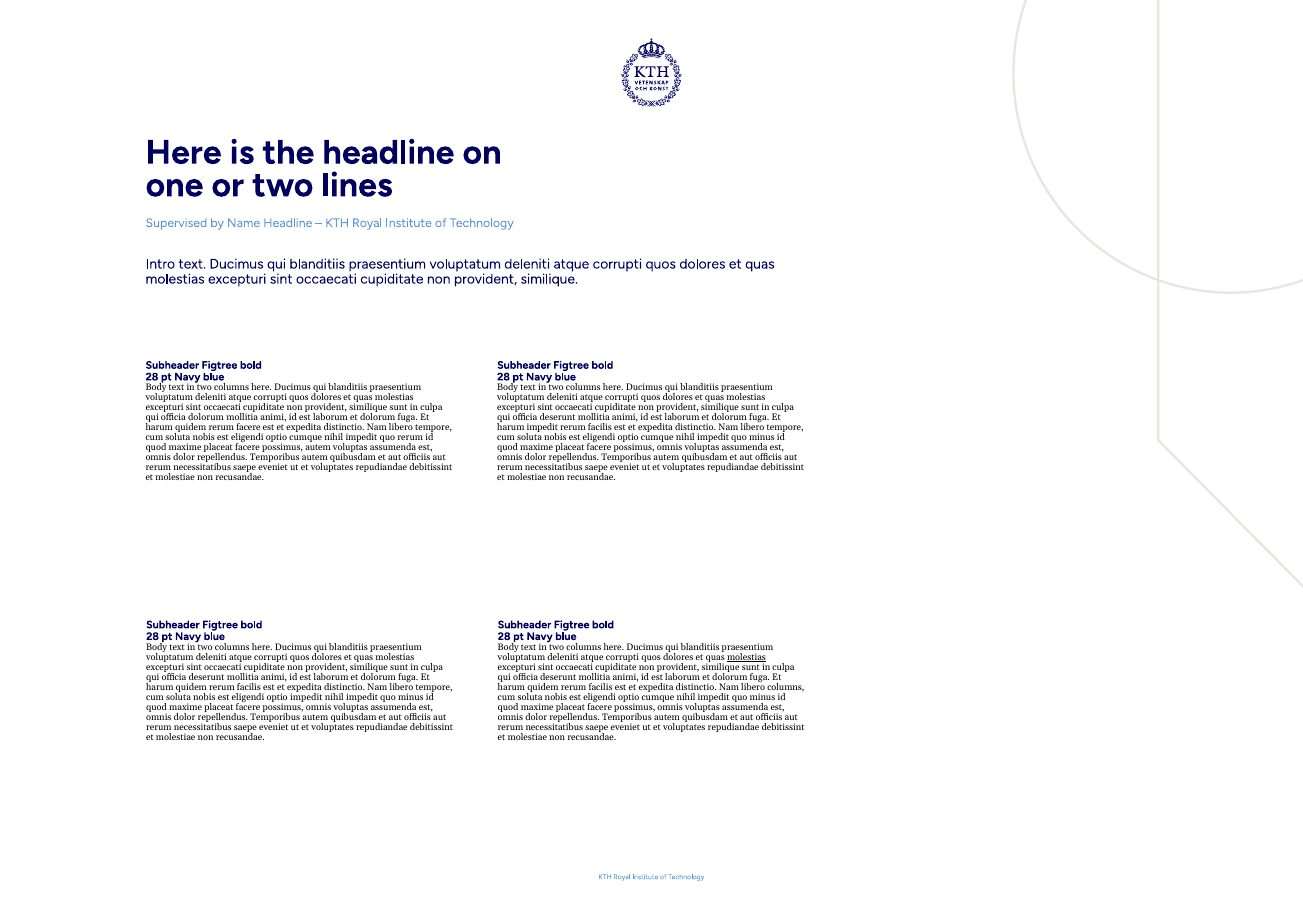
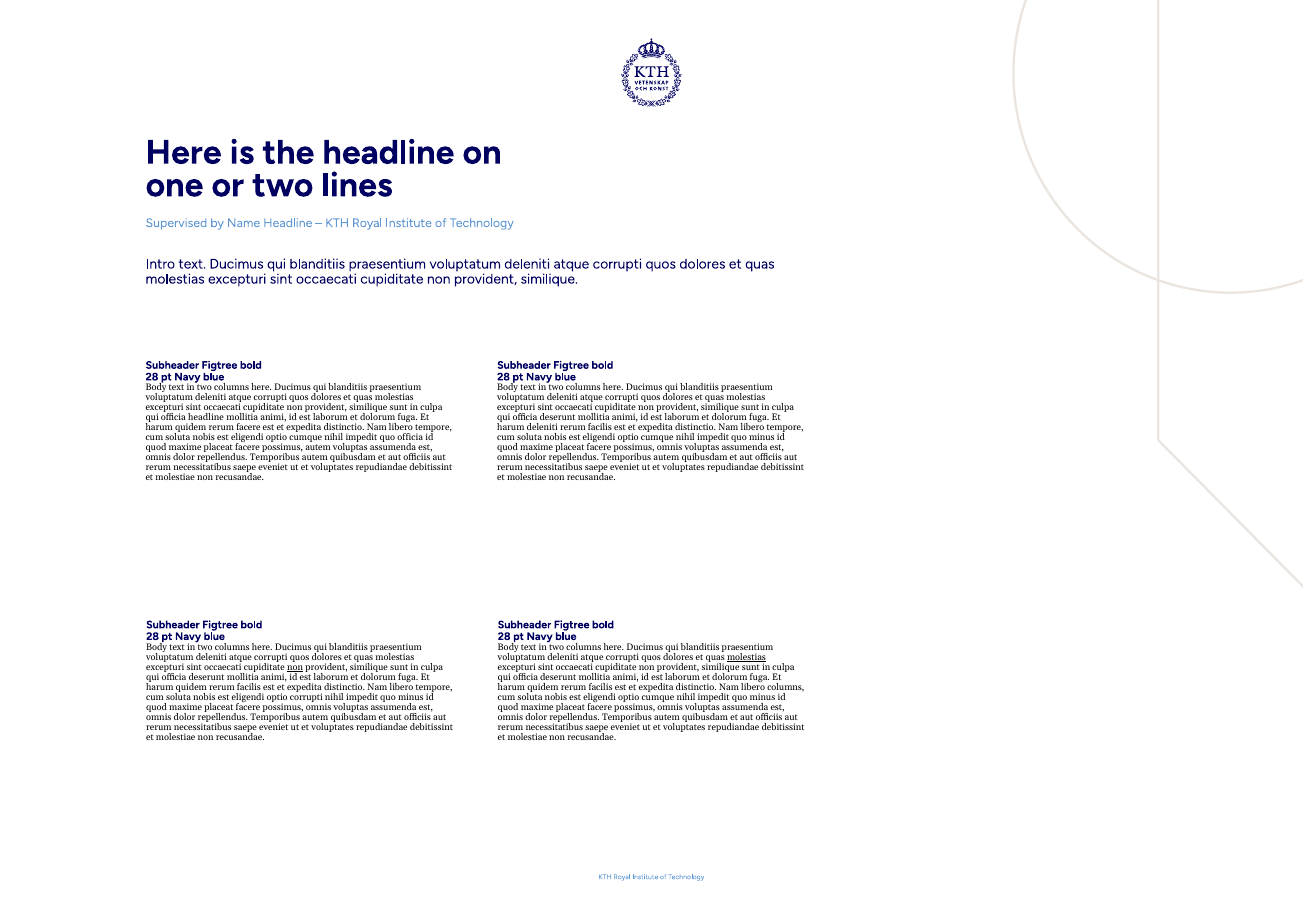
officia dolorum: dolorum -> headline
harum impedit: impedit -> deleniti
quo rerum: rerum -> officia
non at (295, 667) underline: none -> present
optio impedit: impedit -> corrupti
